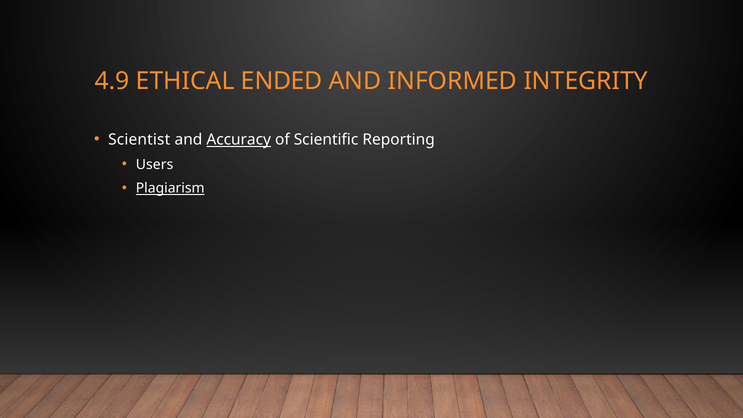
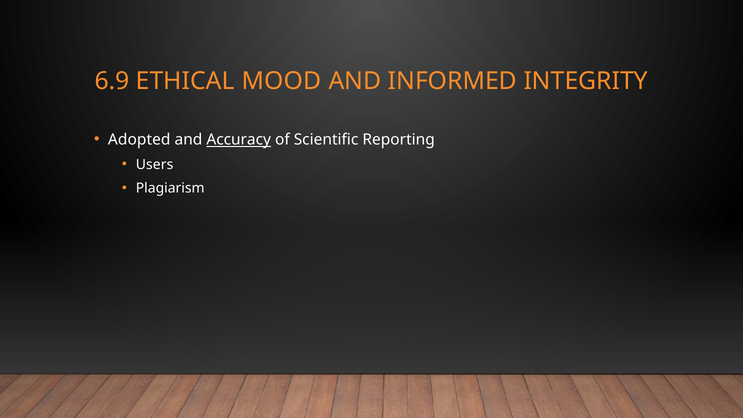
4.9: 4.9 -> 6.9
ENDED: ENDED -> MOOD
Scientist: Scientist -> Adopted
Plagiarism underline: present -> none
